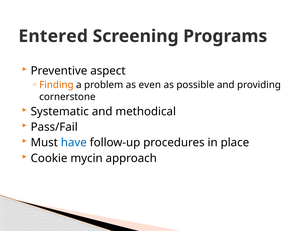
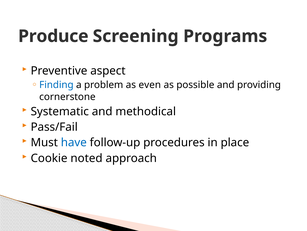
Entered: Entered -> Produce
Finding colour: orange -> blue
mycin: mycin -> noted
